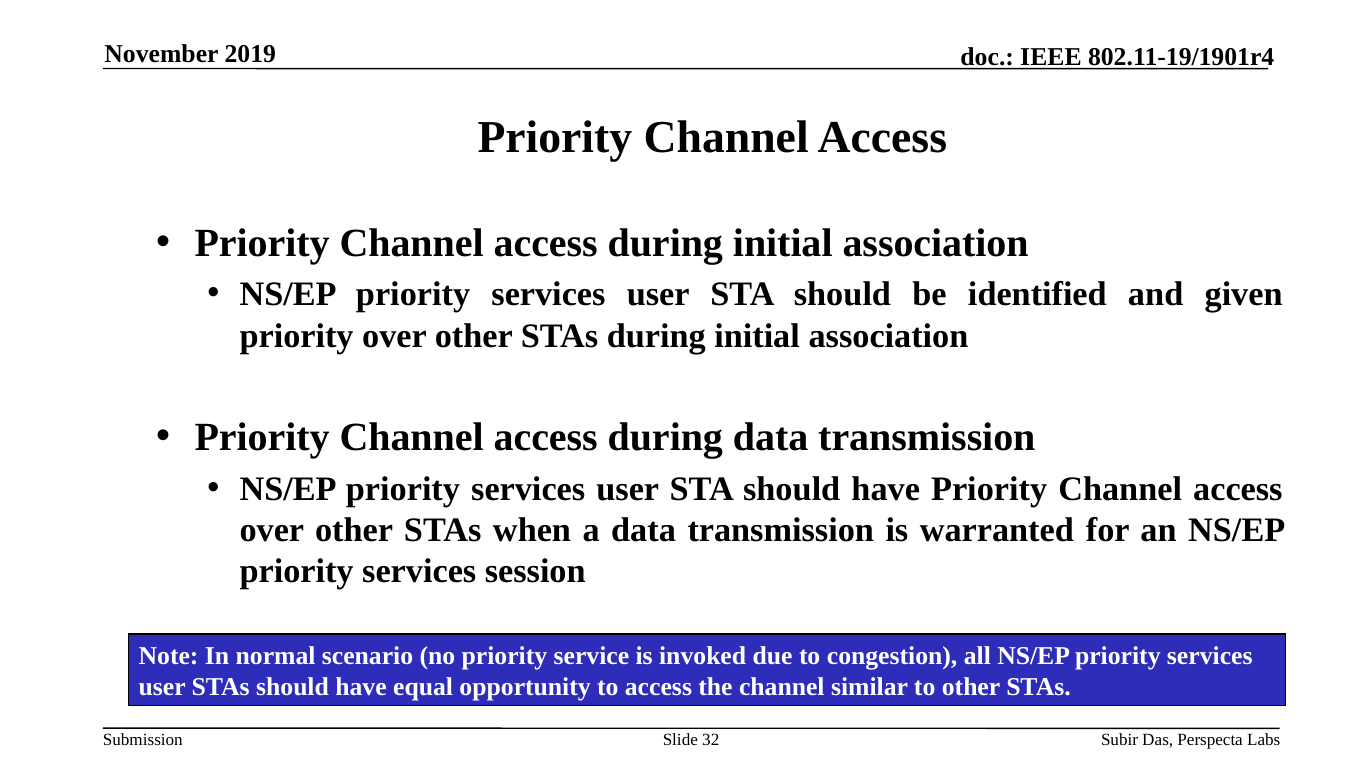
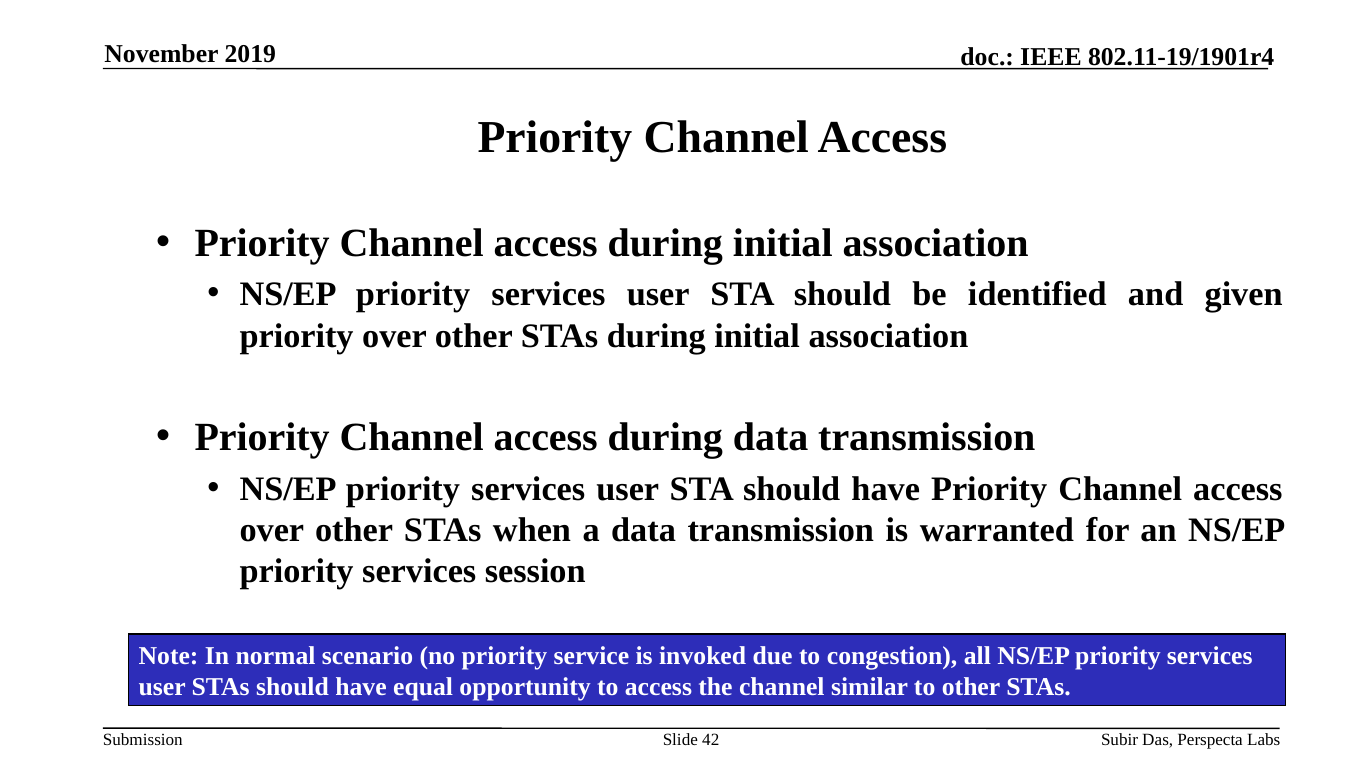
32: 32 -> 42
